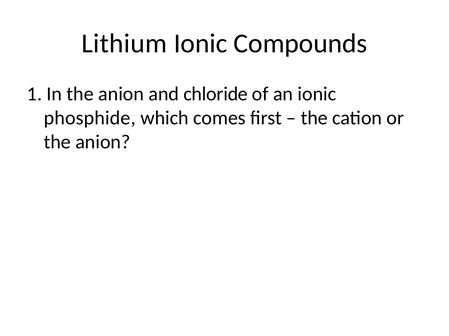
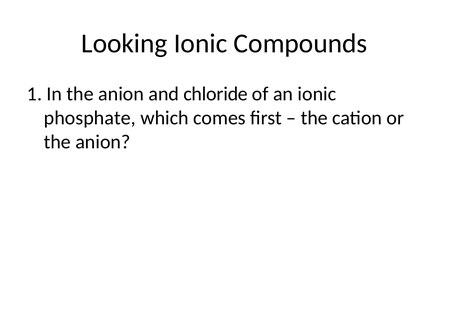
Lithium: Lithium -> Looking
phosphide: phosphide -> phosphate
